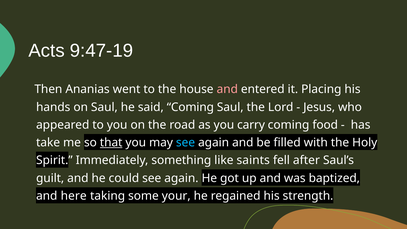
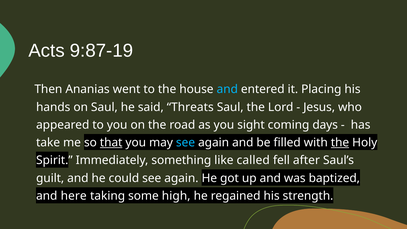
9:47-19: 9:47-19 -> 9:87-19
and at (227, 89) colour: pink -> light blue
said Coming: Coming -> Threats
carry: carry -> sight
food: food -> days
the at (340, 143) underline: none -> present
saints: saints -> called
your: your -> high
